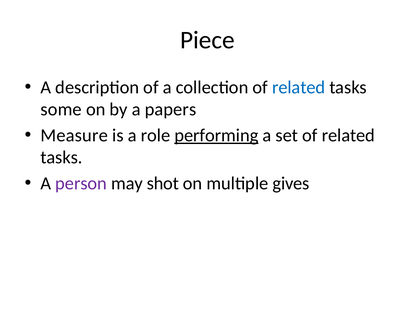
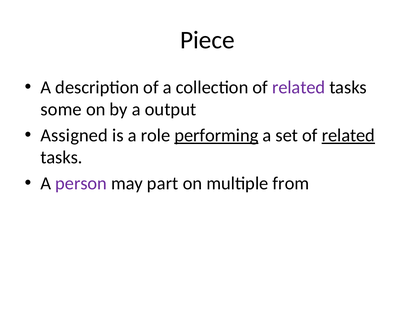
related at (299, 87) colour: blue -> purple
papers: papers -> output
Measure: Measure -> Assigned
related at (348, 135) underline: none -> present
shot: shot -> part
gives: gives -> from
